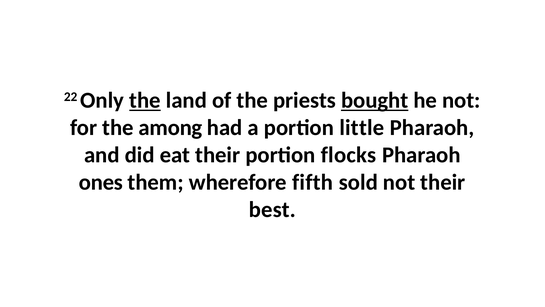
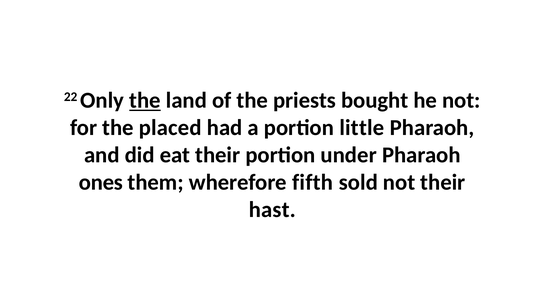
bought underline: present -> none
among: among -> placed
flocks: flocks -> under
best: best -> hast
